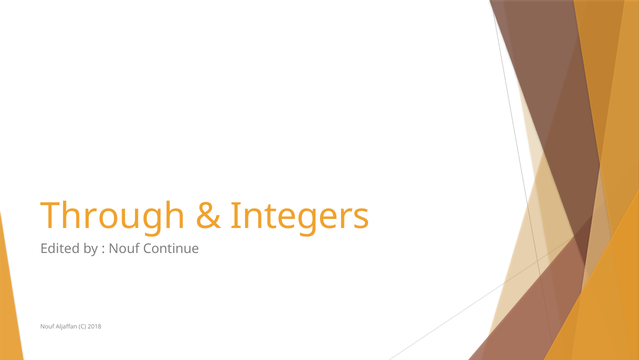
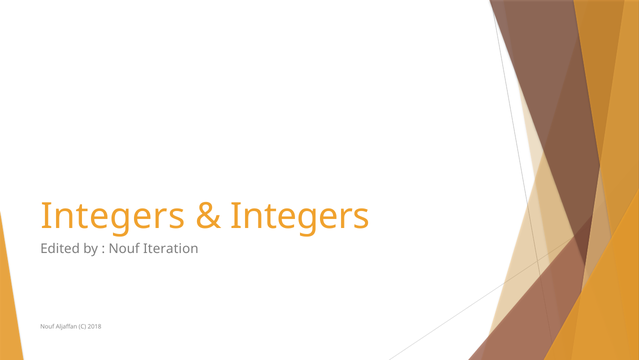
Through at (113, 216): Through -> Integers
Continue: Continue -> Iteration
